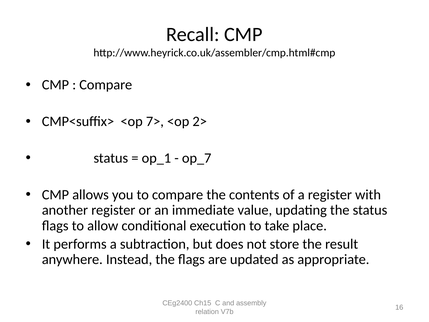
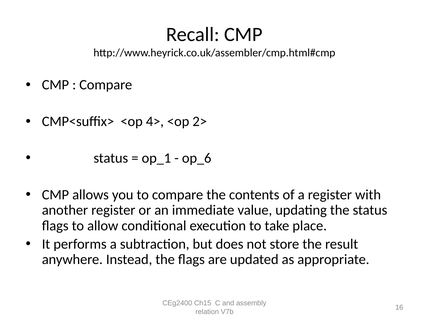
7>: 7> -> 4>
op_7: op_7 -> op_6
